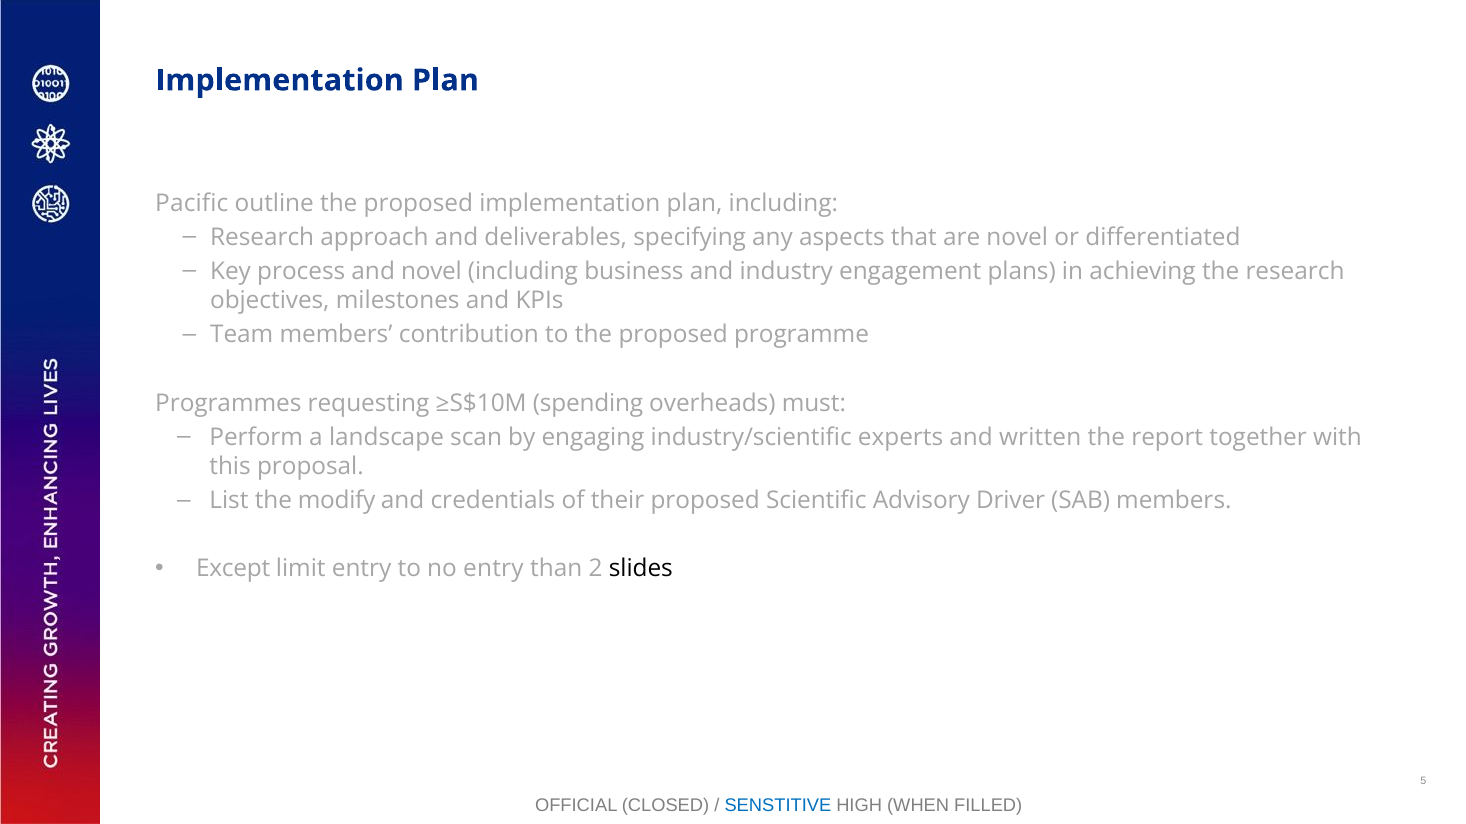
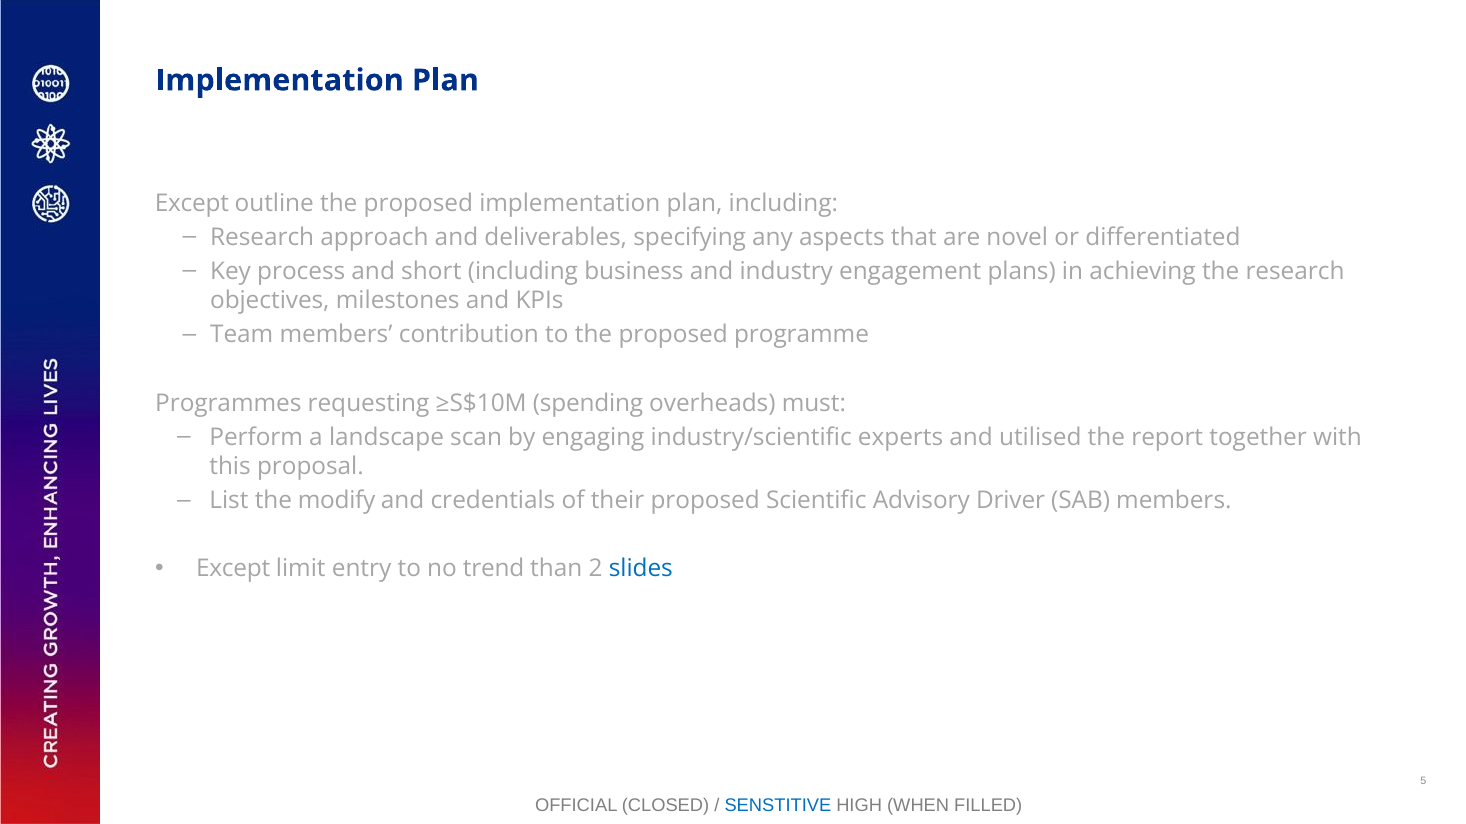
Pacific at (192, 203): Pacific -> Except
and novel: novel -> short
written: written -> utilised
no entry: entry -> trend
slides colour: black -> blue
